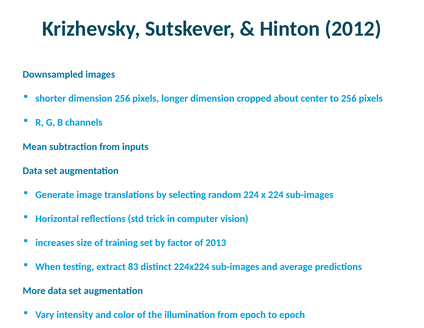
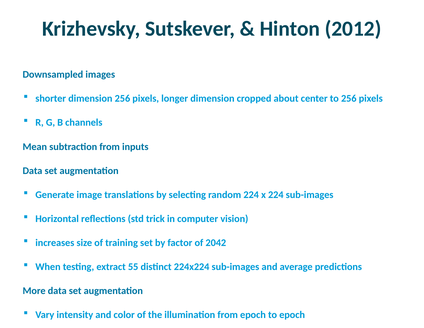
2013: 2013 -> 2042
83: 83 -> 55
